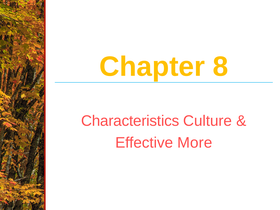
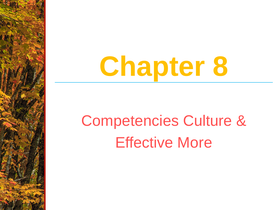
Characteristics: Characteristics -> Competencies
